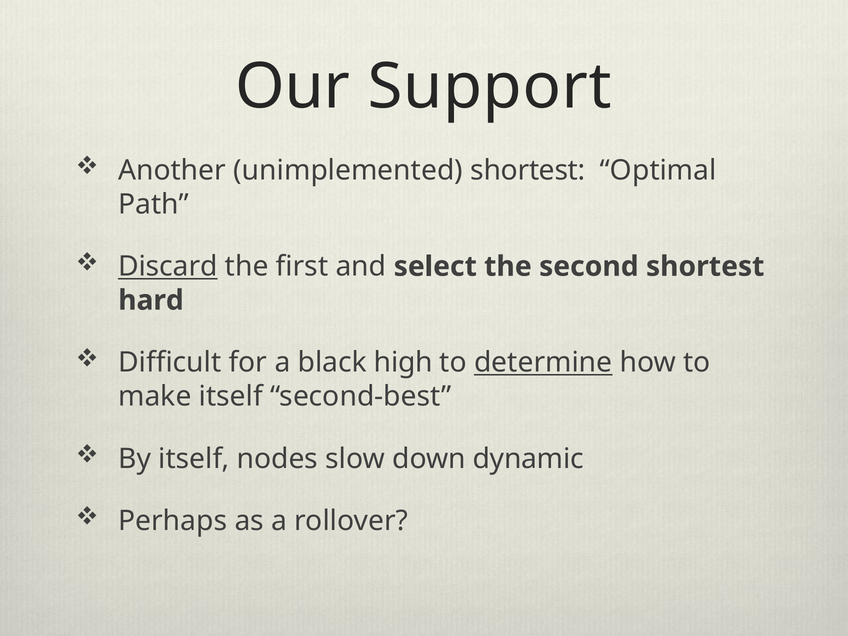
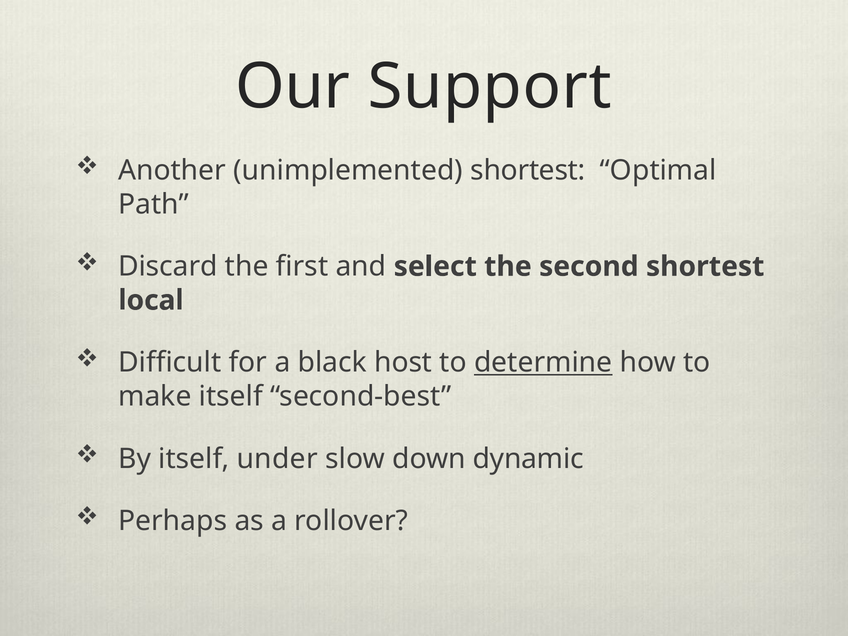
Discard underline: present -> none
hard: hard -> local
high: high -> host
nodes: nodes -> under
